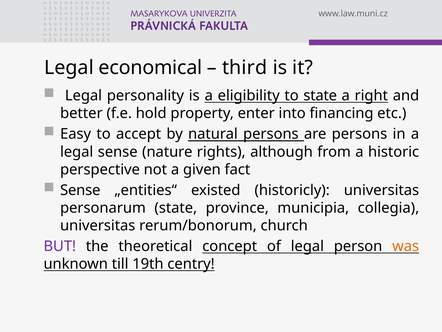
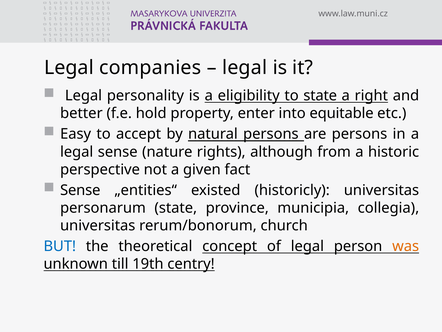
economical: economical -> companies
third at (245, 68): third -> legal
financing: financing -> equitable
BUT colour: purple -> blue
